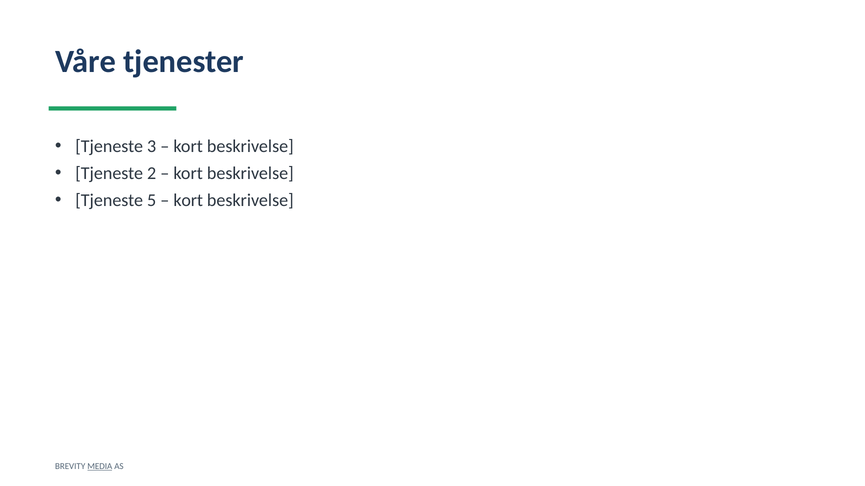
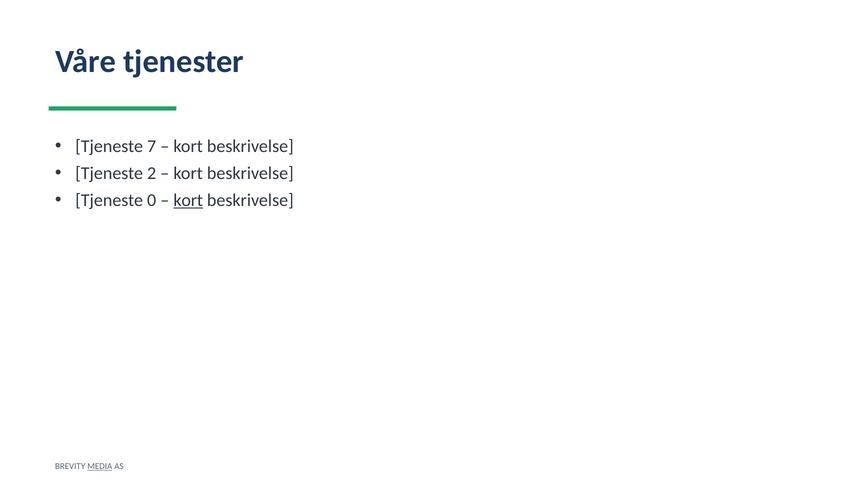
3: 3 -> 7
5: 5 -> 0
kort at (188, 201) underline: none -> present
